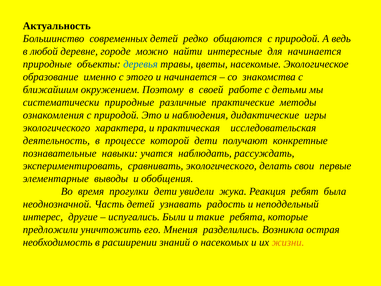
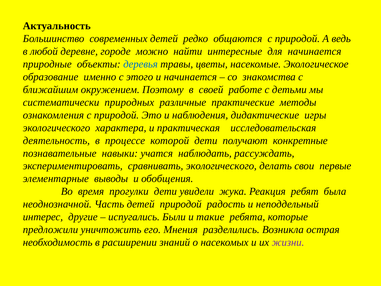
систематически природные: природные -> природных
детей узнавать: узнавать -> природой
жизни colour: orange -> purple
